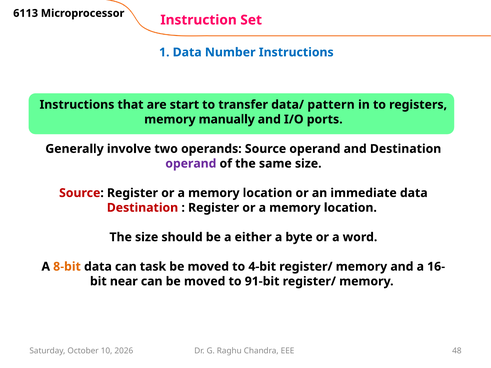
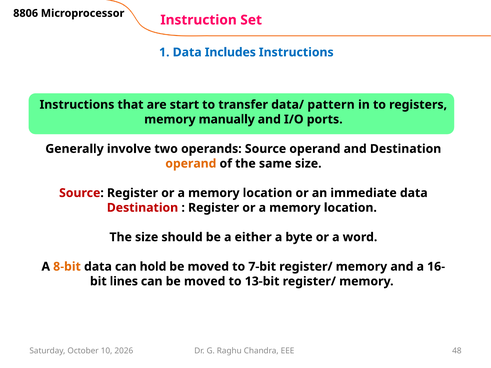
6113: 6113 -> 8806
Number: Number -> Includes
operand at (191, 164) colour: purple -> orange
task: task -> hold
4-bit: 4-bit -> 7-bit
near: near -> lines
91-bit: 91-bit -> 13-bit
